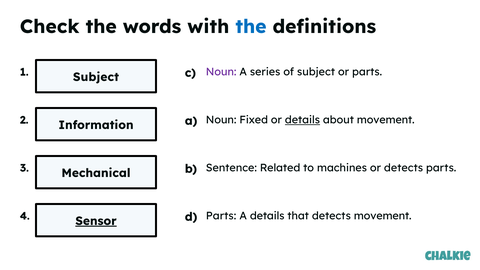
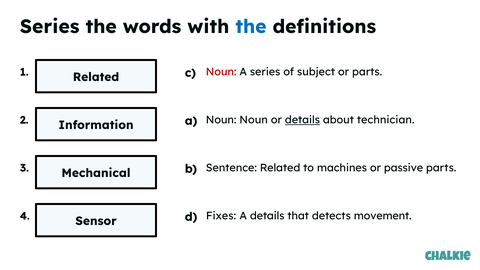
Check at (50, 27): Check -> Series
1 Subject: Subject -> Related
Noun at (221, 72) colour: purple -> red
Noun Fixed: Fixed -> Noun
about movement: movement -> technician
or detects: detects -> passive
Sensor underline: present -> none
d Parts: Parts -> Fixes
